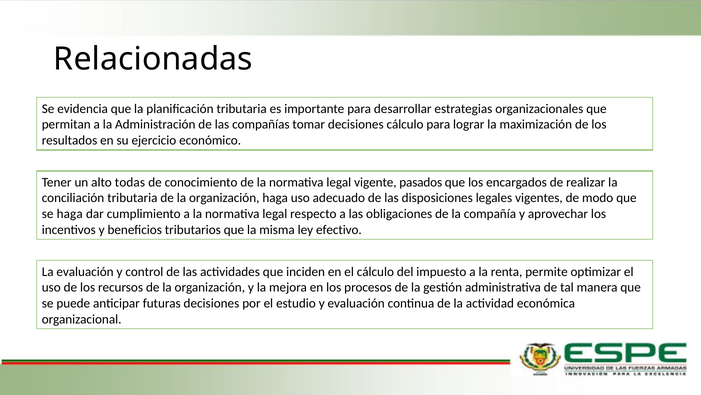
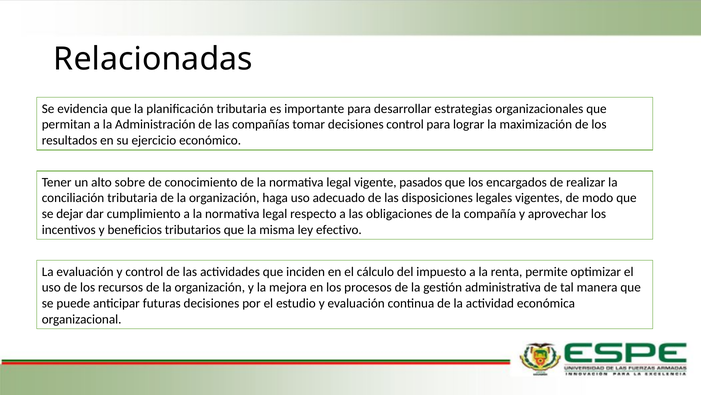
decisiones cálculo: cálculo -> control
todas: todas -> sobre
se haga: haga -> dejar
